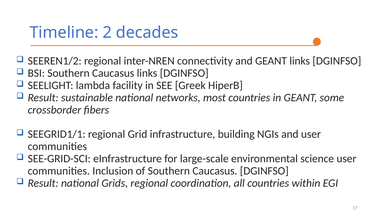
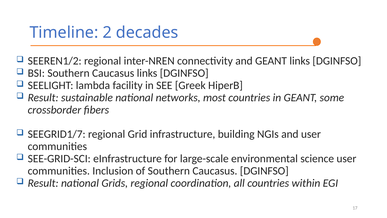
SEEGRID1/1: SEEGRID1/1 -> SEEGRID1/7
